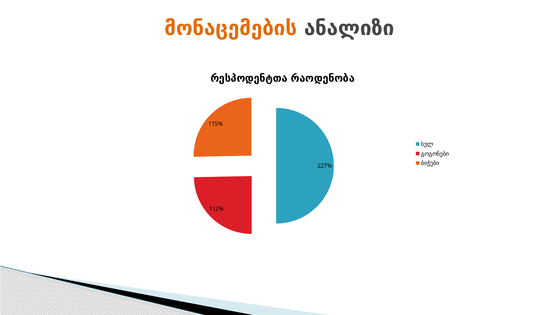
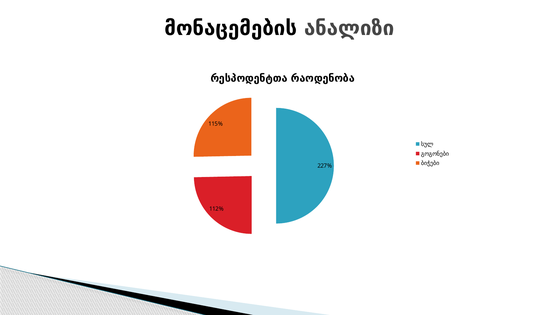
მონაცემების colour: orange -> black
